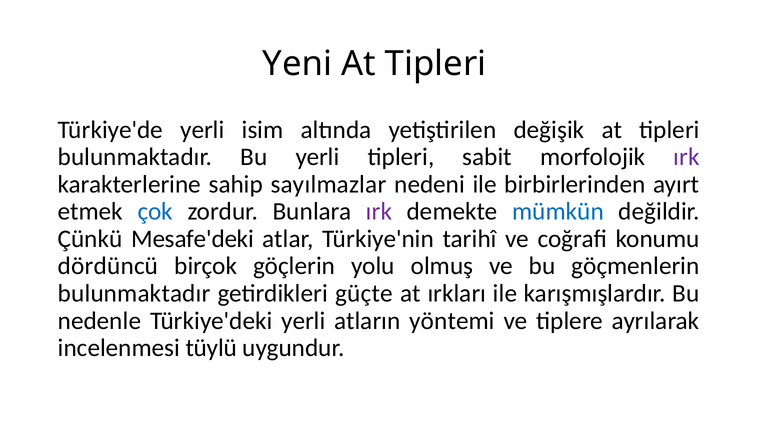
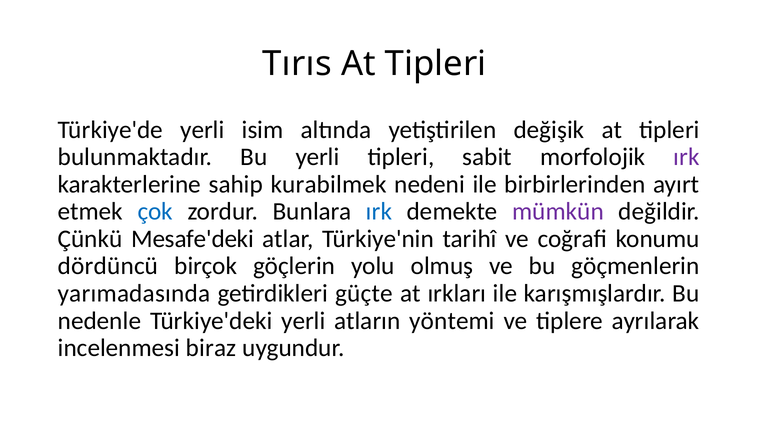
Yeni: Yeni -> Tırıs
sayılmazlar: sayılmazlar -> kurabilmek
ırk at (379, 212) colour: purple -> blue
mümkün colour: blue -> purple
bulunmaktadır at (134, 294): bulunmaktadır -> yarımadasında
tüylü: tüylü -> biraz
